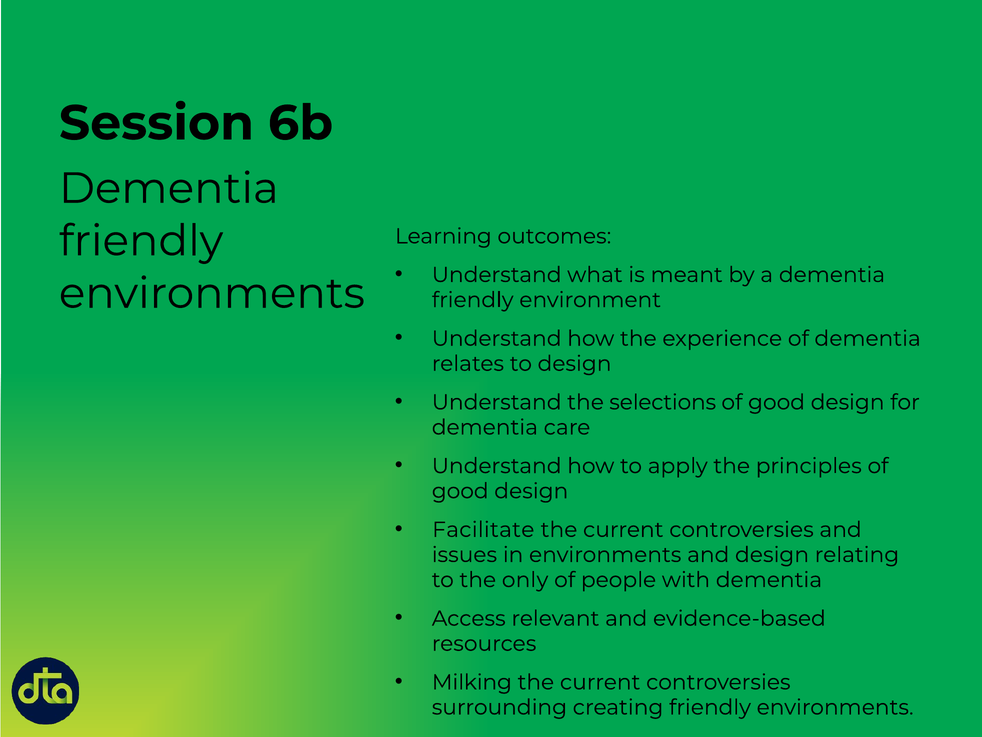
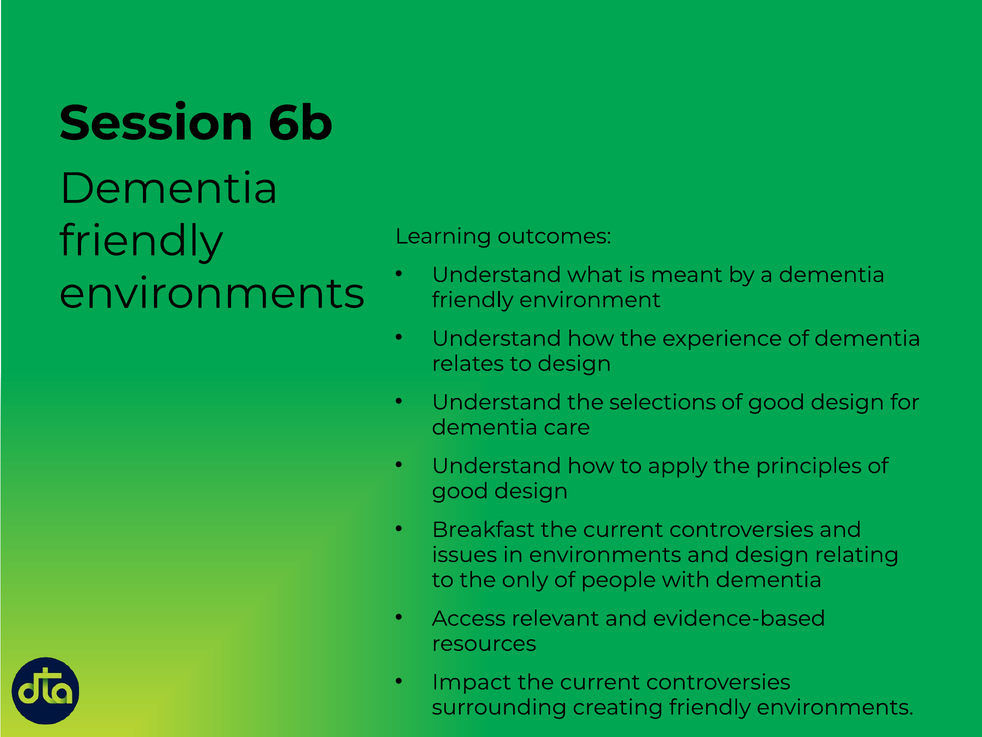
Facilitate: Facilitate -> Breakfast
Milking: Milking -> Impact
